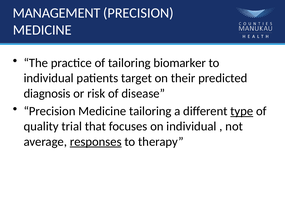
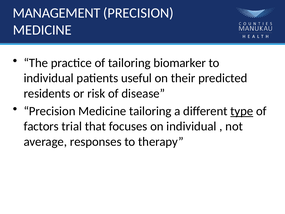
target: target -> useful
diagnosis: diagnosis -> residents
quality: quality -> factors
responses underline: present -> none
